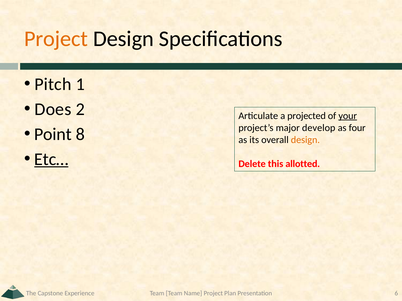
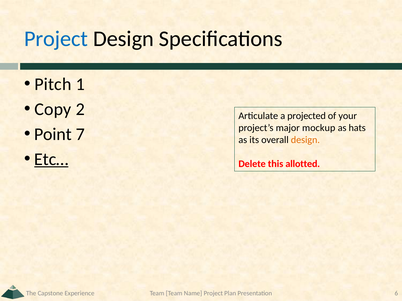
Project at (56, 39) colour: orange -> blue
Does: Does -> Copy
your underline: present -> none
develop: develop -> mockup
four: four -> hats
8: 8 -> 7
